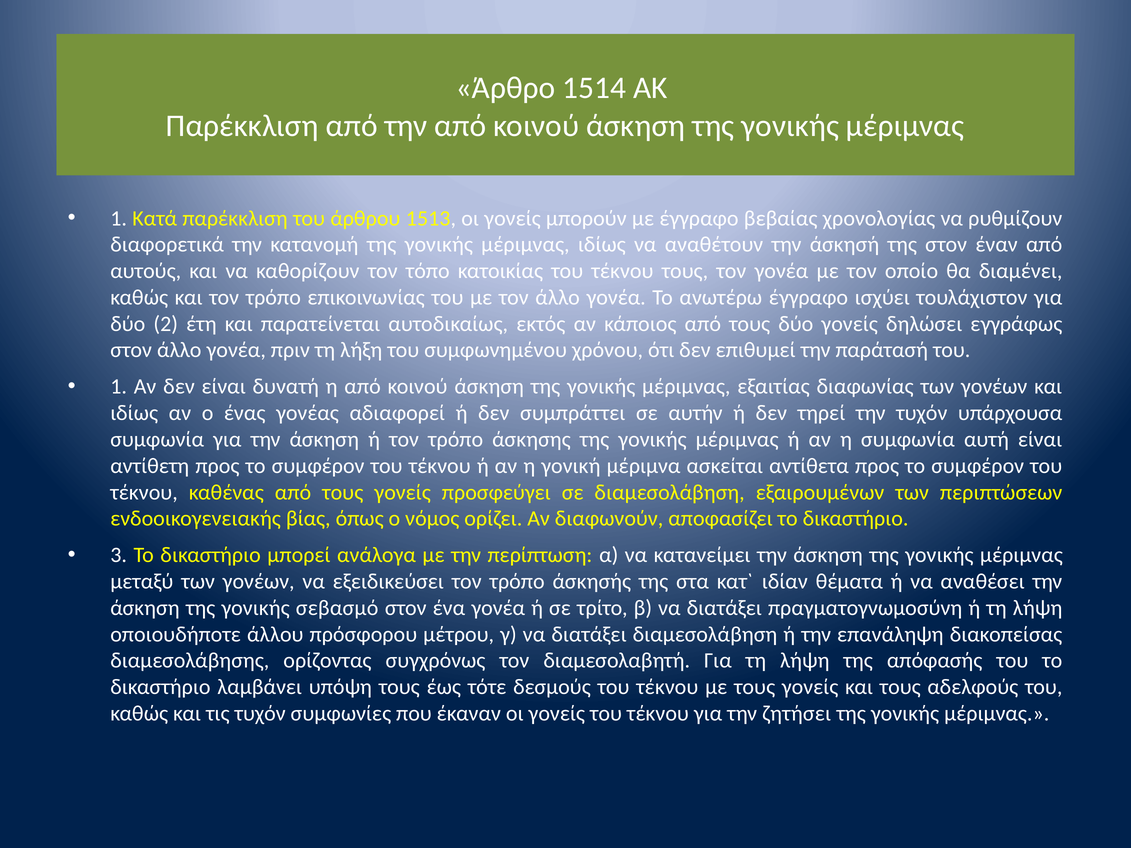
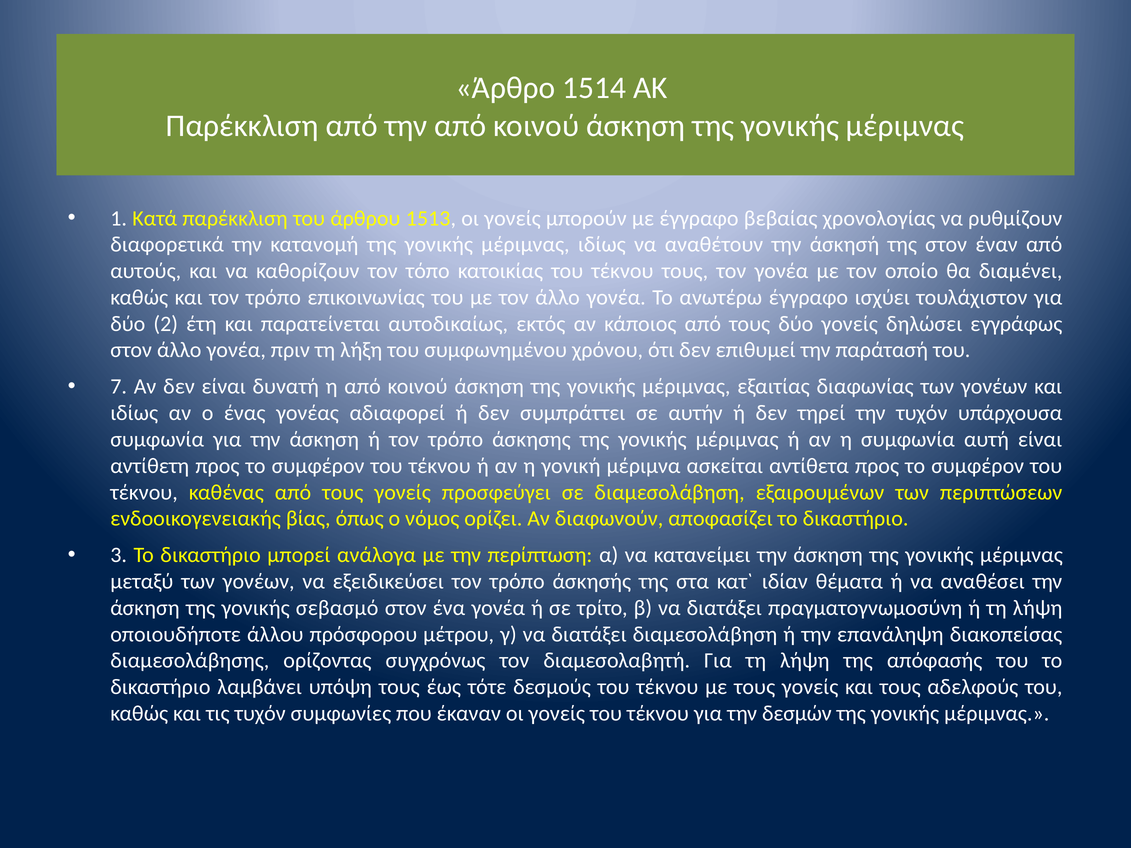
1 at (119, 387): 1 -> 7
ζητήσει: ζητήσει -> δεσμών
